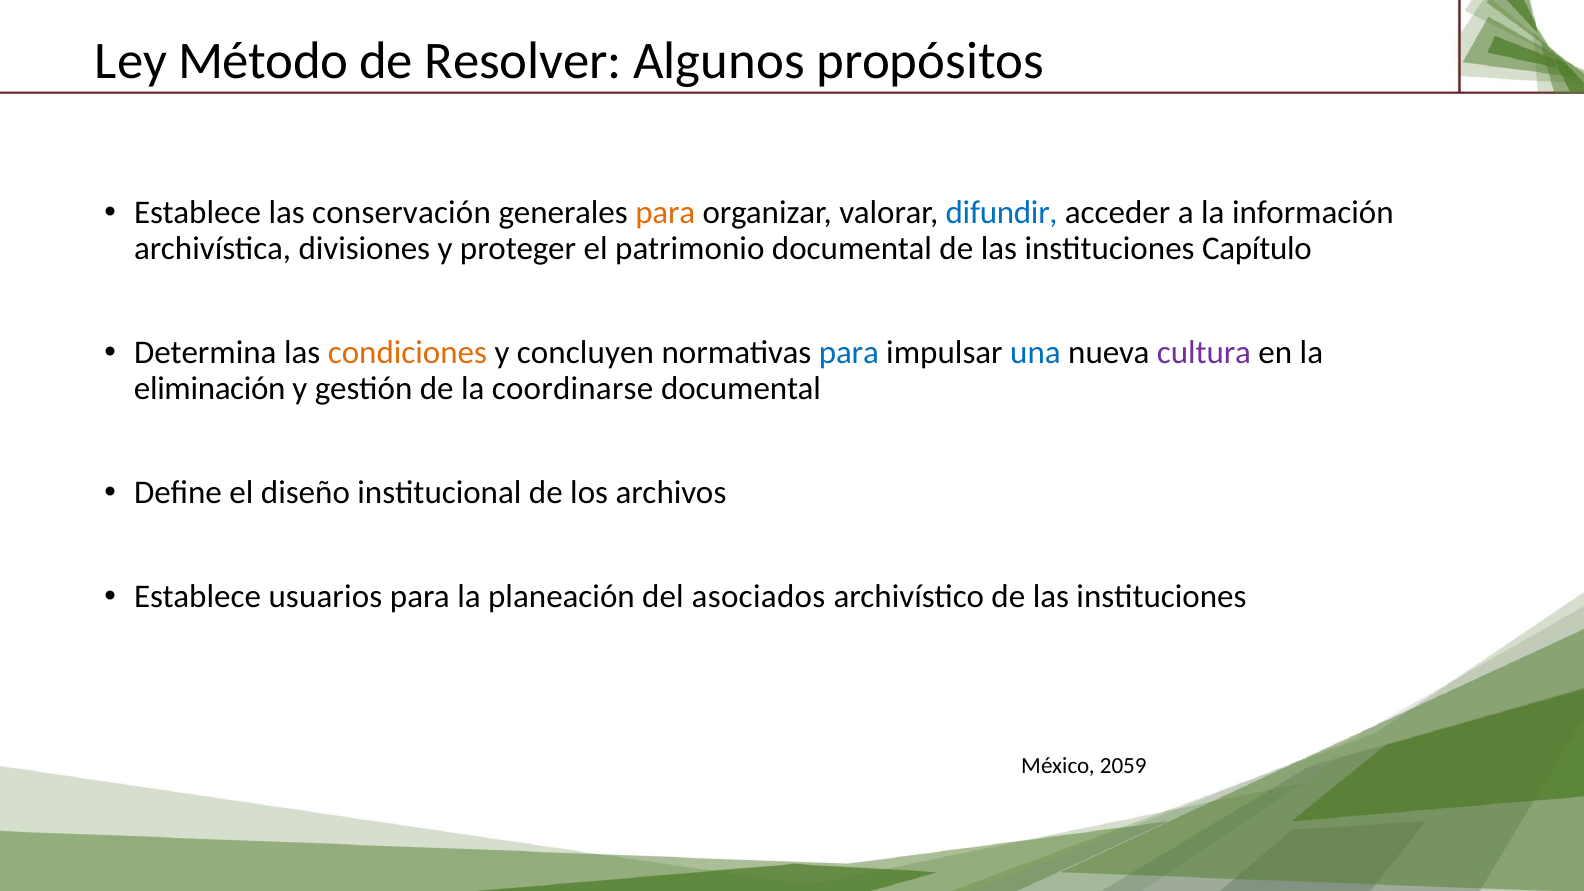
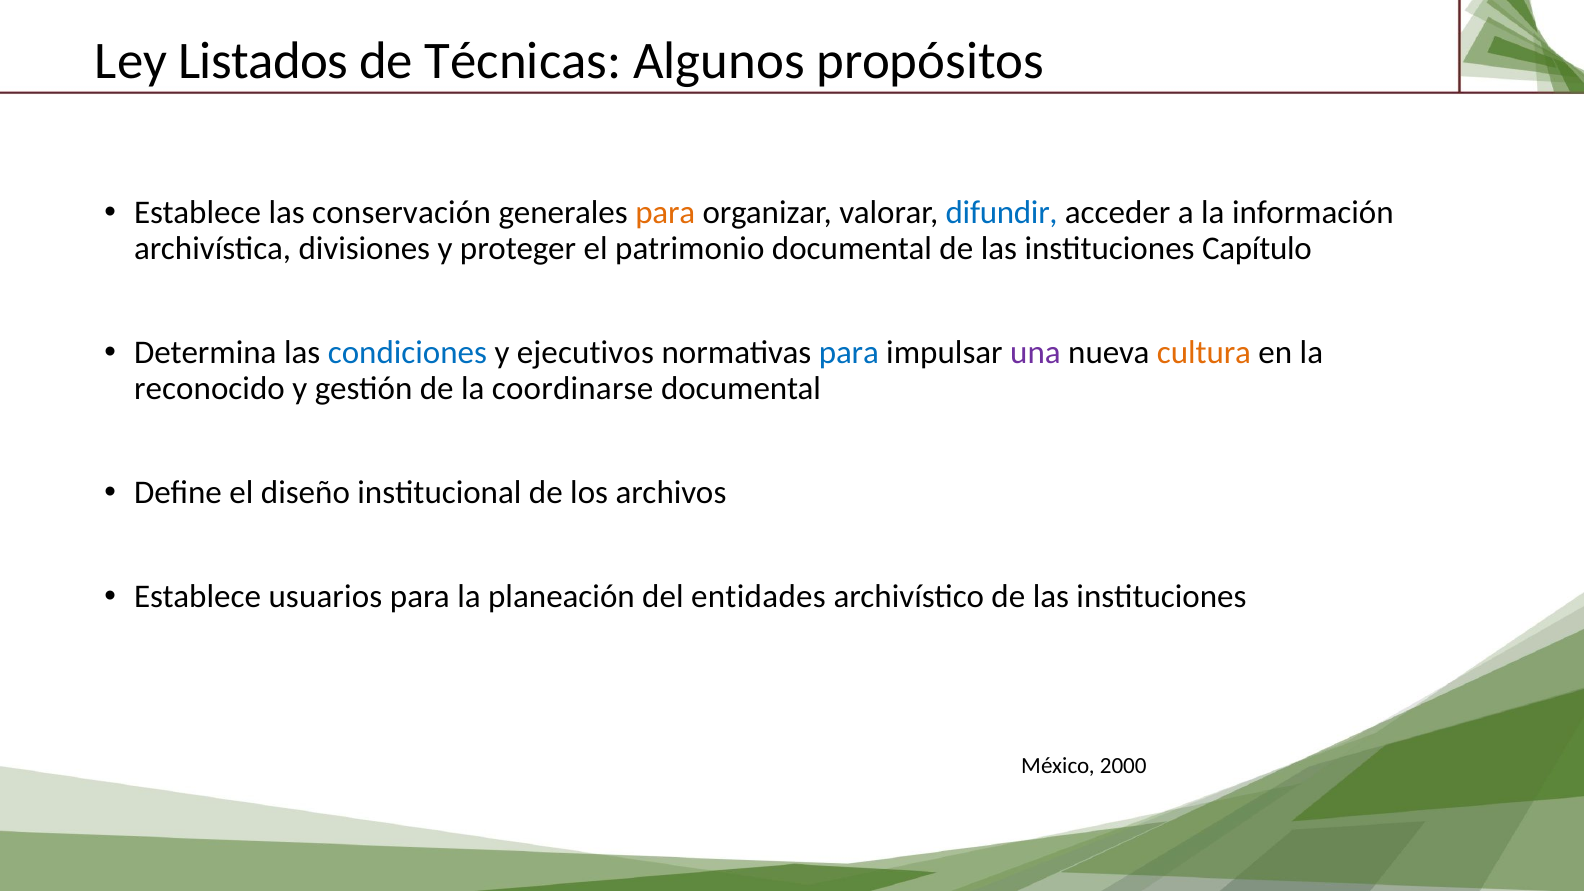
Método: Método -> Listados
Resolver: Resolver -> Técnicas
condiciones colour: orange -> blue
concluyen: concluyen -> ejecutivos
una colour: blue -> purple
cultura colour: purple -> orange
eliminación: eliminación -> reconocido
asociados: asociados -> entidades
2059: 2059 -> 2000
